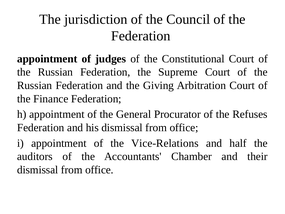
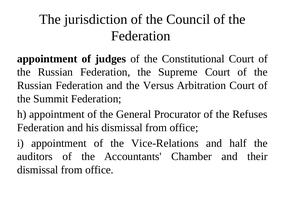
Giving: Giving -> Versus
Finance: Finance -> Summit
